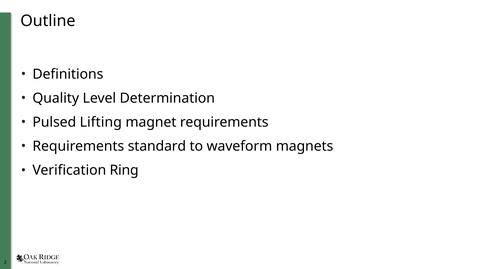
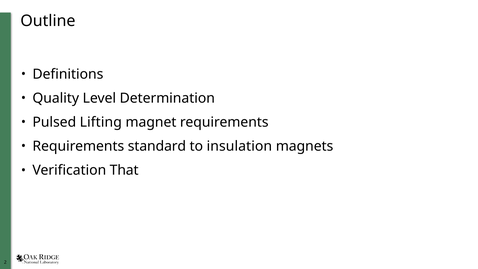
waveform: waveform -> insulation
Ring: Ring -> That
